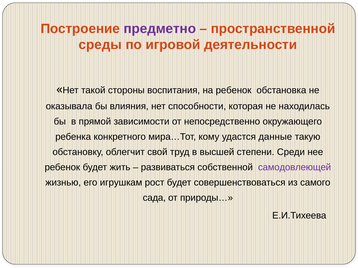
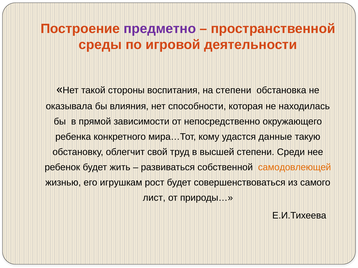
на ребенок: ребенок -> степени
самодовлеющей colour: purple -> orange
сада: сада -> лист
